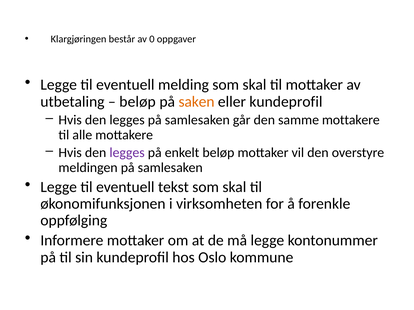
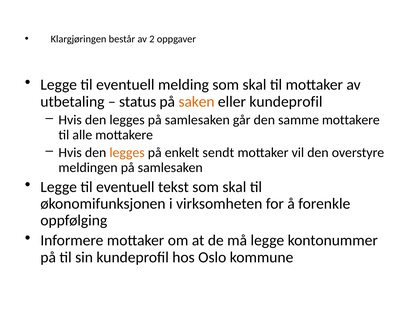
0: 0 -> 2
beløp at (138, 102): beløp -> status
legges at (127, 153) colour: purple -> orange
enkelt beløp: beløp -> sendt
